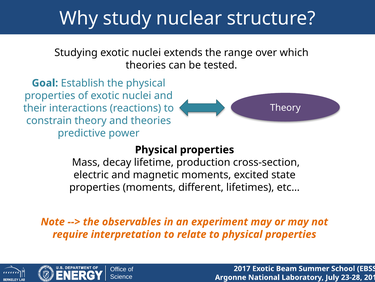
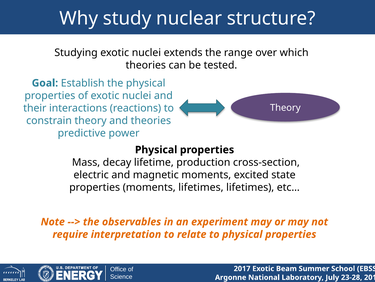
moments different: different -> lifetimes
